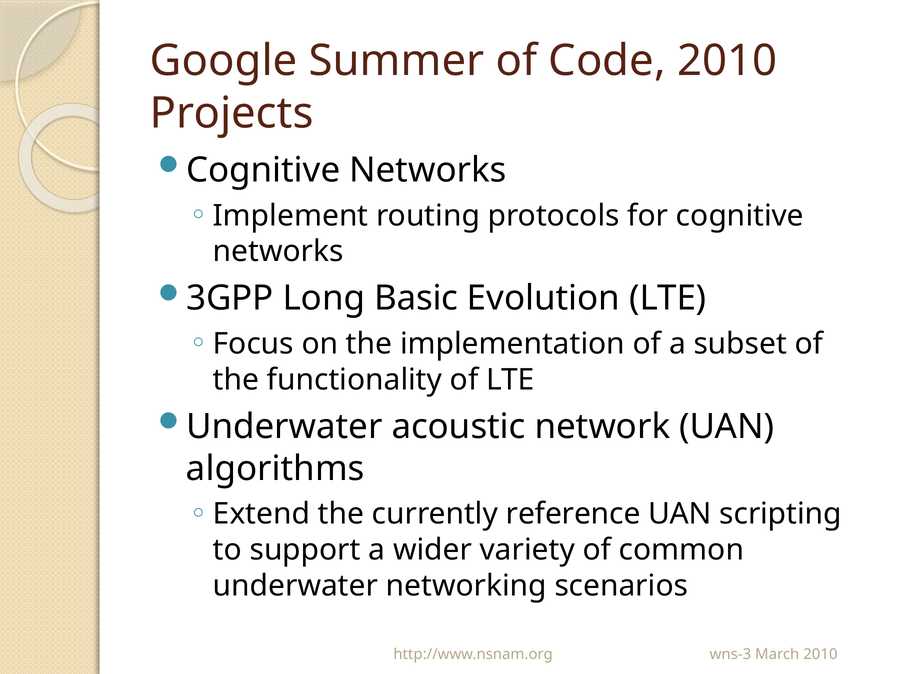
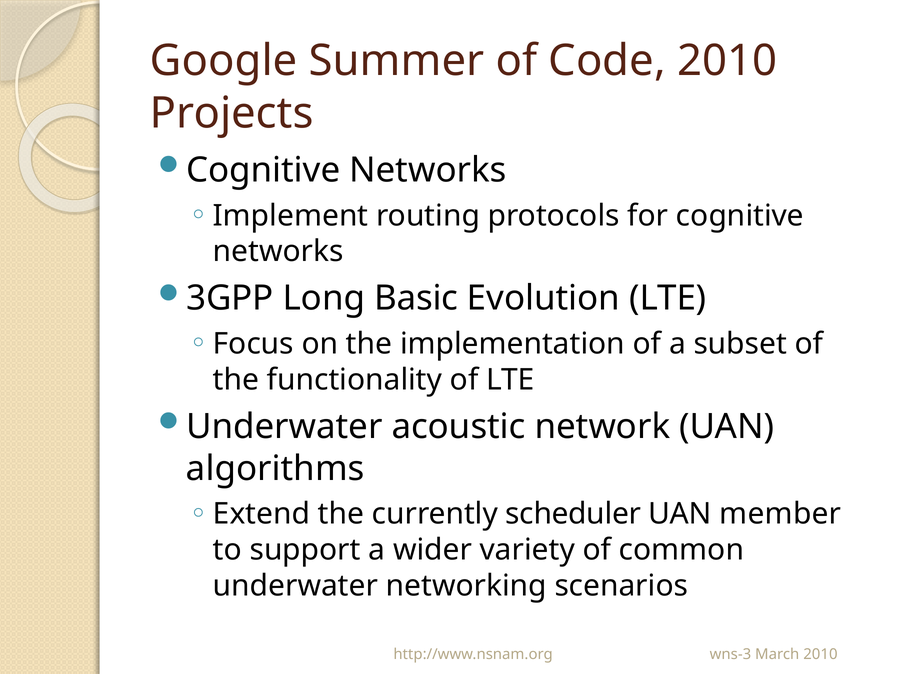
reference: reference -> scheduler
scripting: scripting -> member
